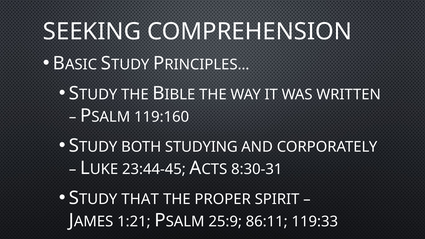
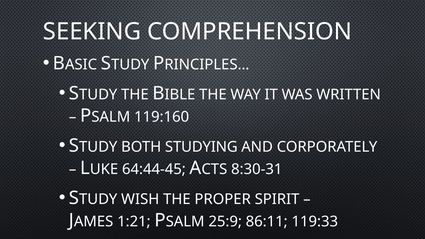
23:44-45: 23:44-45 -> 64:44-45
THAT: THAT -> WISH
